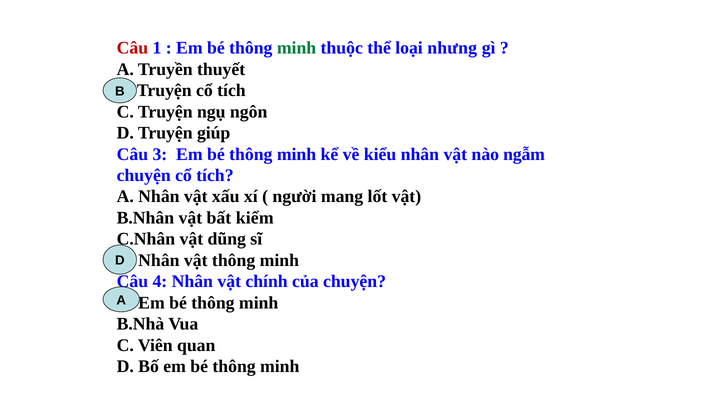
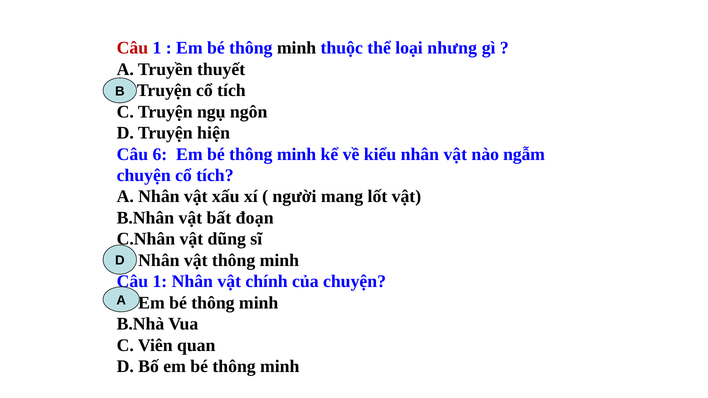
minh at (297, 48) colour: green -> black
giúp: giúp -> hiện
3: 3 -> 6
kiểm: kiểm -> đoạn
4 at (160, 282): 4 -> 1
